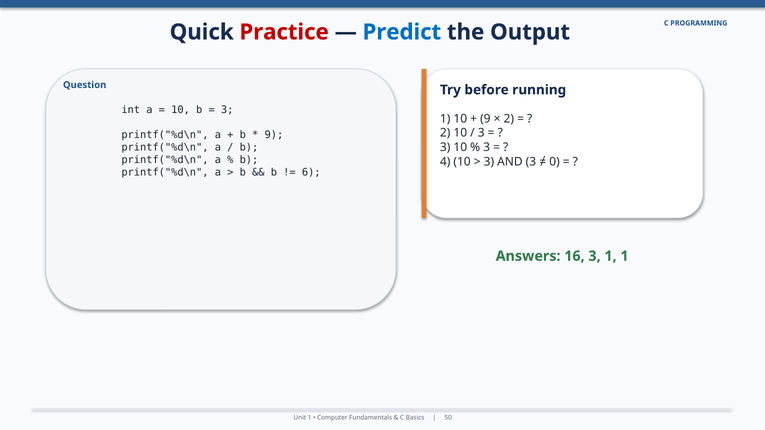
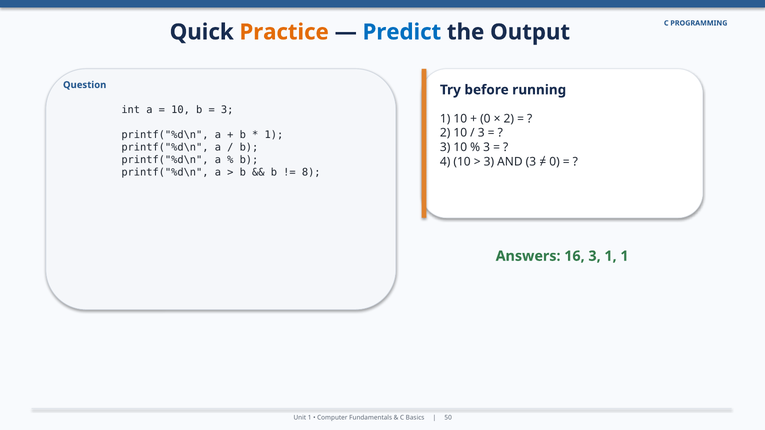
Practice colour: red -> orange
9 at (485, 119): 9 -> 0
9 at (274, 135): 9 -> 1
6: 6 -> 8
